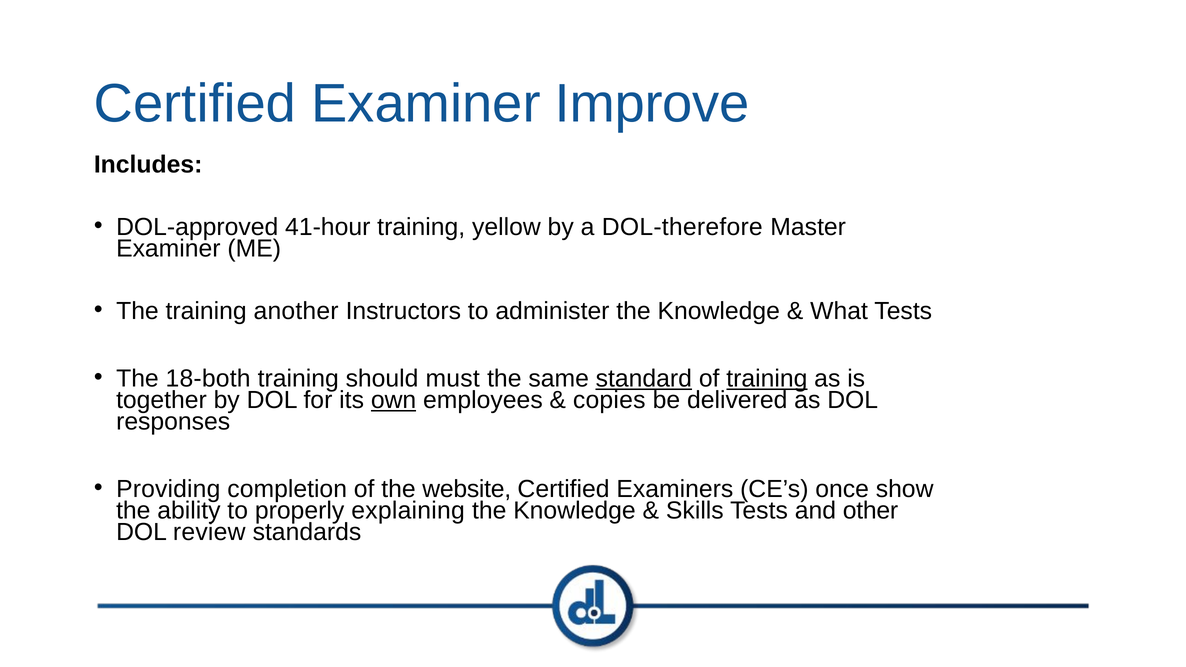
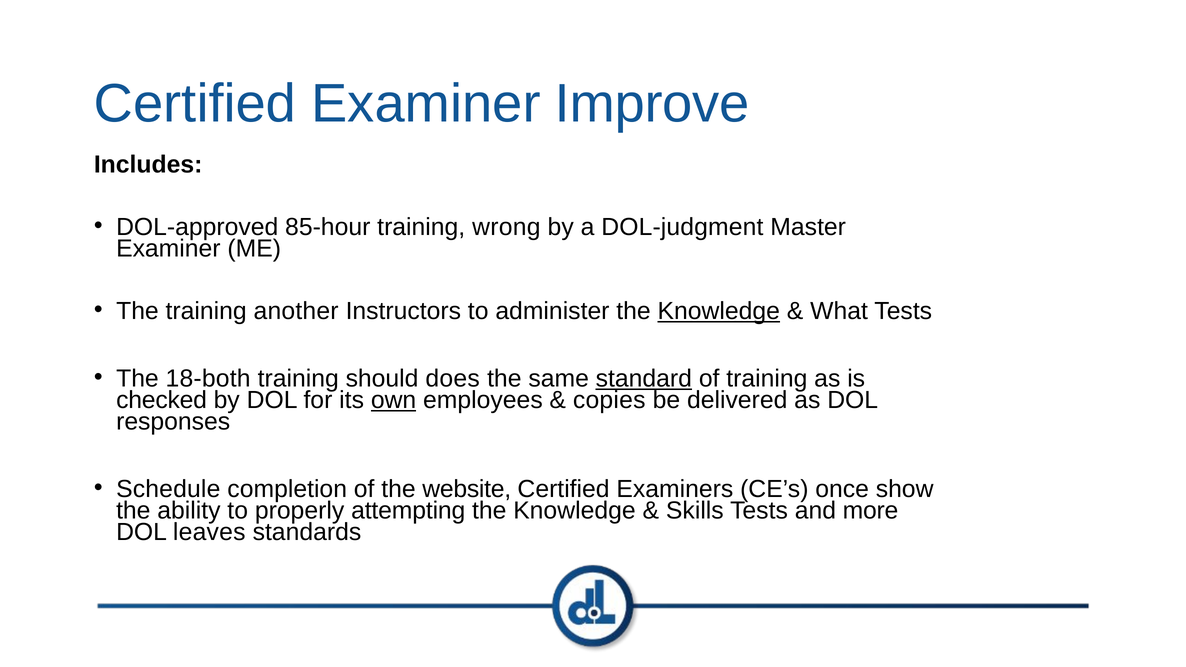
41-hour: 41-hour -> 85-hour
yellow: yellow -> wrong
DOL-therefore: DOL-therefore -> DOL-judgment
Knowledge at (719, 311) underline: none -> present
must: must -> does
training at (767, 379) underline: present -> none
together: together -> checked
Providing: Providing -> Schedule
explaining: explaining -> attempting
other: other -> more
review: review -> leaves
